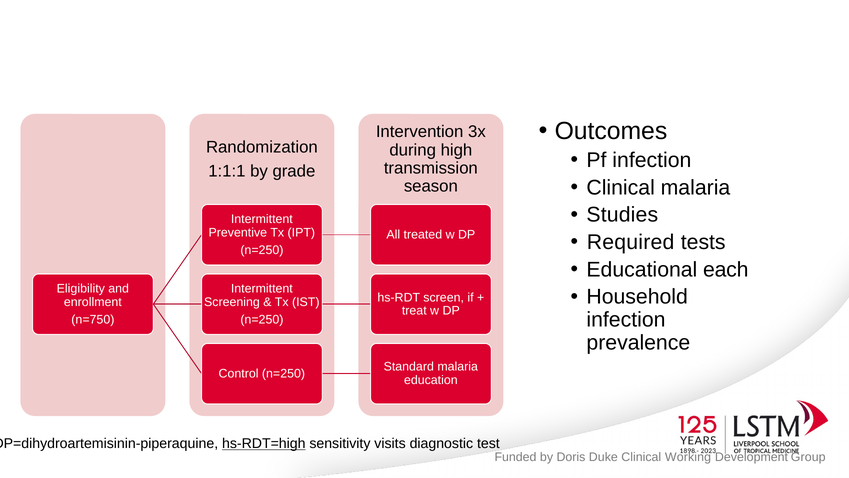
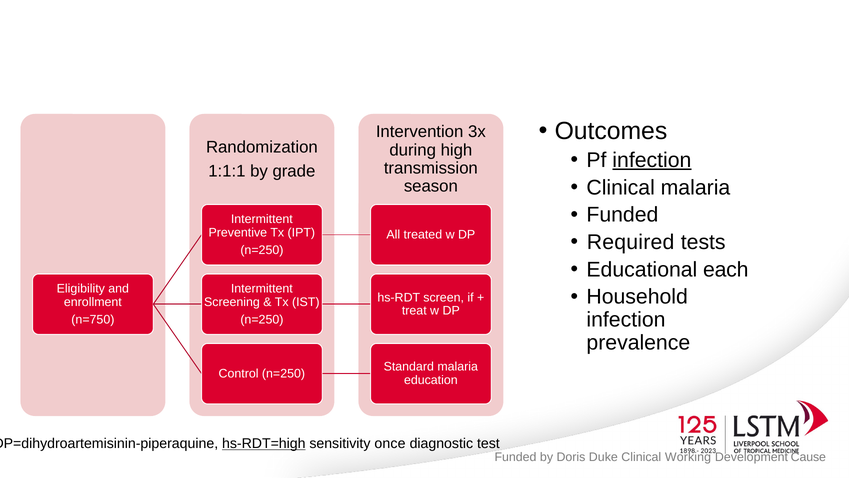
infection at (652, 160) underline: none -> present
Studies at (622, 215): Studies -> Funded
visits: visits -> once
Group: Group -> Cause
